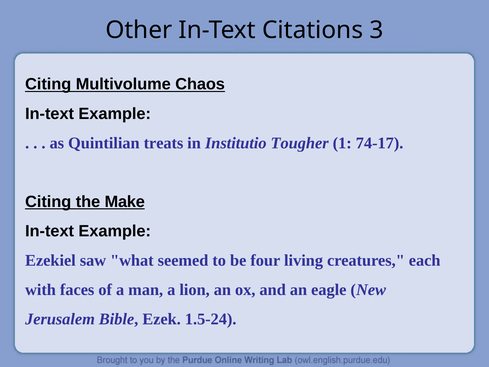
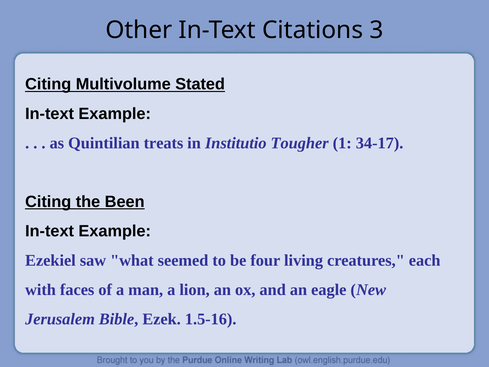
Chaos: Chaos -> Stated
74-17: 74-17 -> 34-17
Make: Make -> Been
1.5-24: 1.5-24 -> 1.5-16
